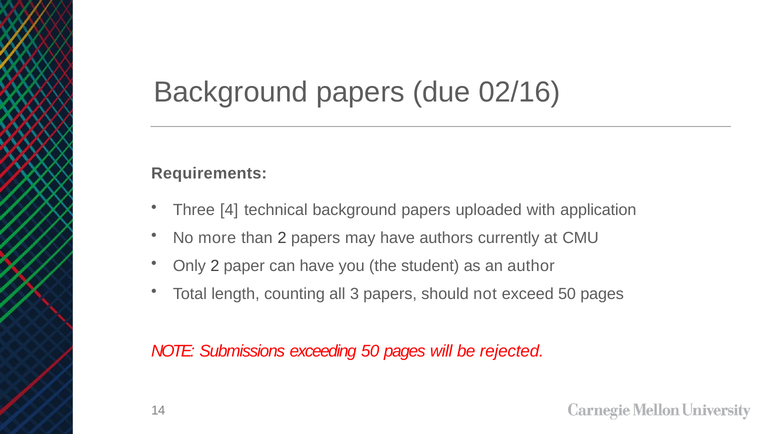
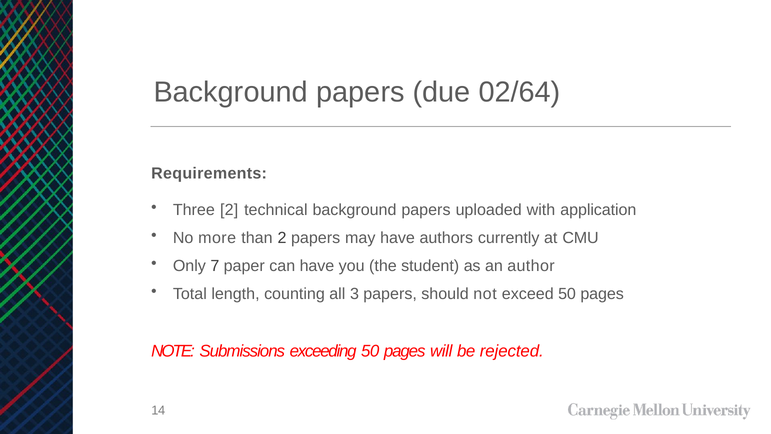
02/16: 02/16 -> 02/64
Three 4: 4 -> 2
Only 2: 2 -> 7
